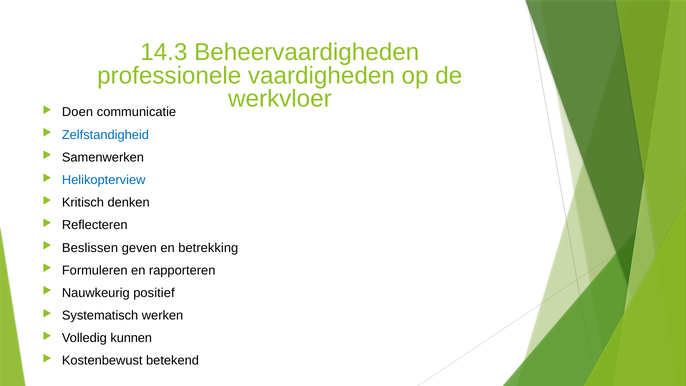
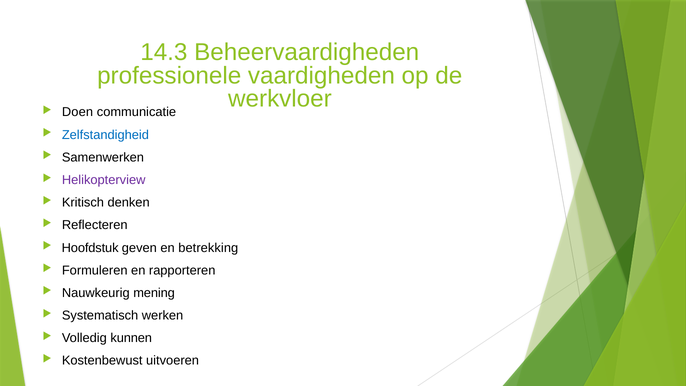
Helikopterview colour: blue -> purple
Beslissen: Beslissen -> Hoofdstuk
positief: positief -> mening
betekend: betekend -> uitvoeren
